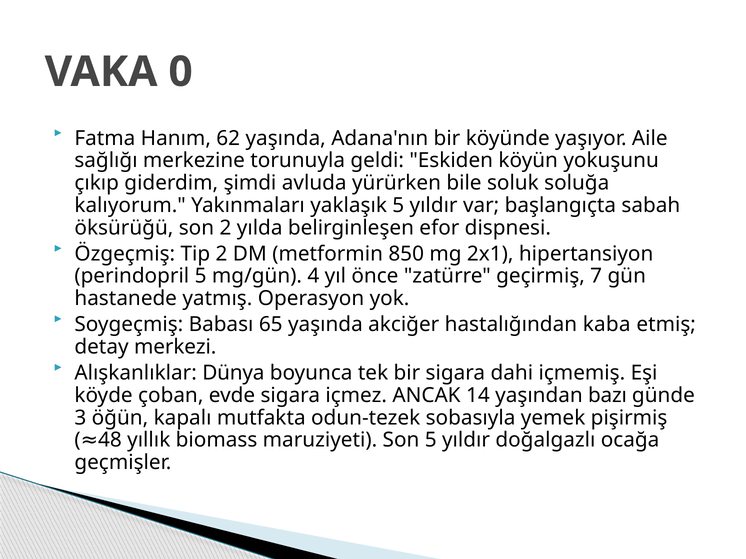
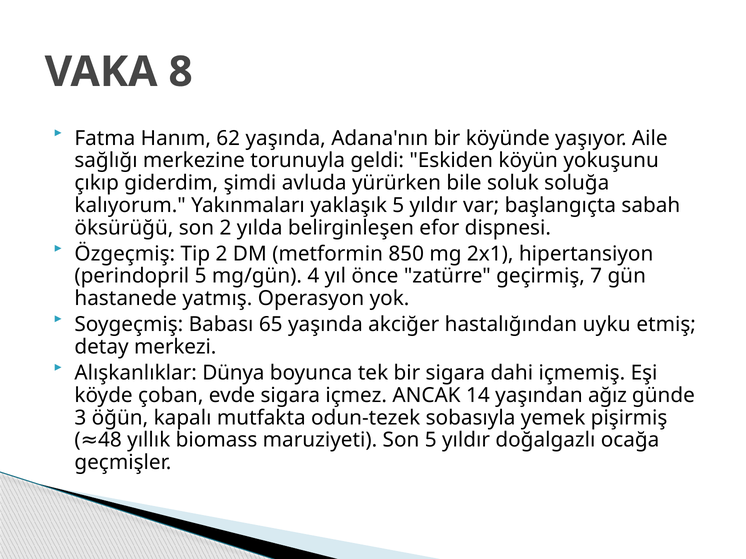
0: 0 -> 8
kaba: kaba -> uyku
bazı: bazı -> ağız
